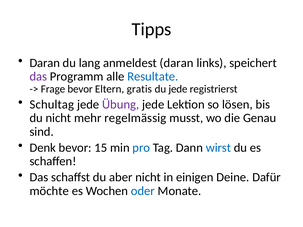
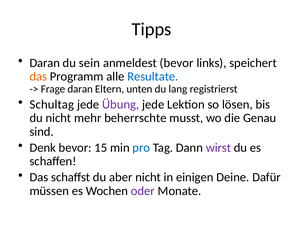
lang: lang -> sein
anmeldest daran: daran -> bevor
das at (38, 77) colour: purple -> orange
Frage bevor: bevor -> daran
gratis: gratis -> unten
du jede: jede -> lang
regelmässig: regelmässig -> beherrschte
wirst colour: blue -> purple
möchte: möchte -> müssen
oder colour: blue -> purple
